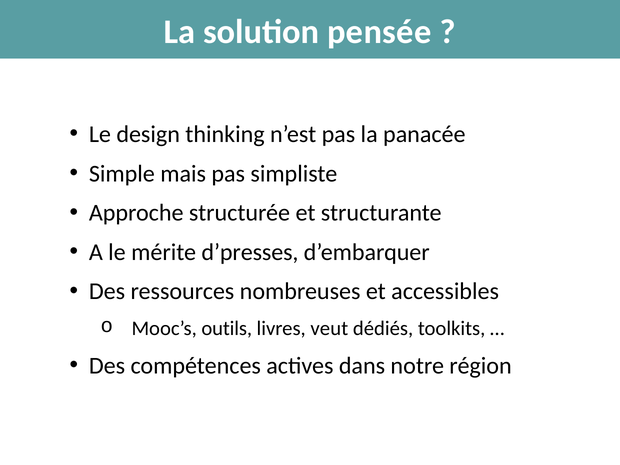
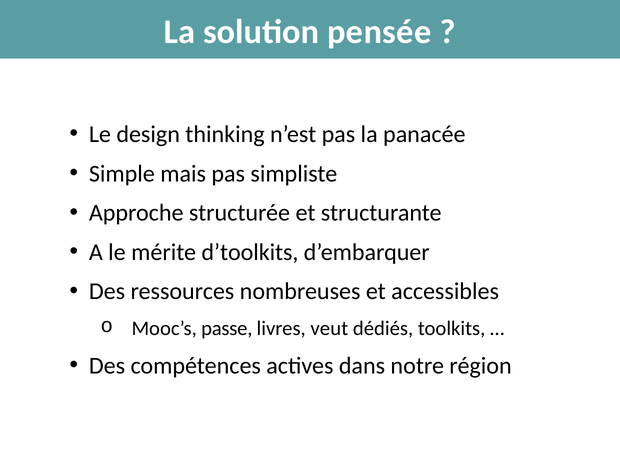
d’presses: d’presses -> d’toolkits
outils: outils -> passe
